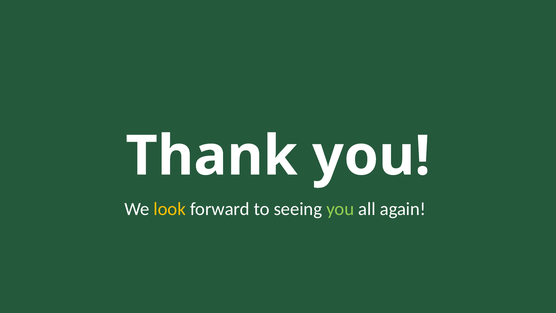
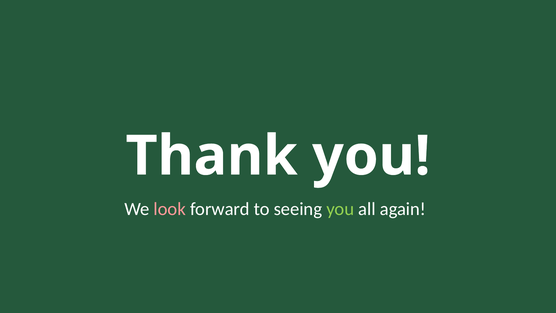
look colour: yellow -> pink
